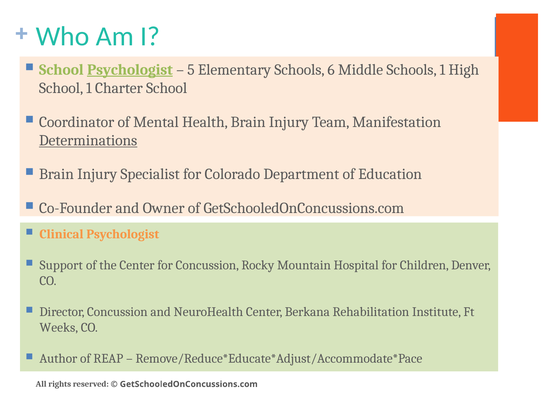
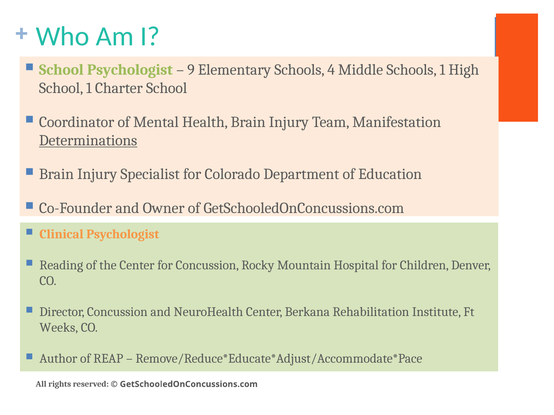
Psychologist at (130, 70) underline: present -> none
5: 5 -> 9
6: 6 -> 4
Support: Support -> Reading
